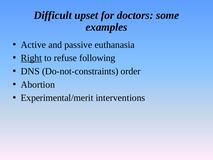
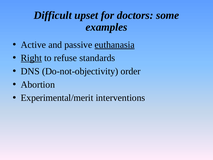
euthanasia underline: none -> present
following: following -> standards
Do-not-constraints: Do-not-constraints -> Do-not-objectivity
